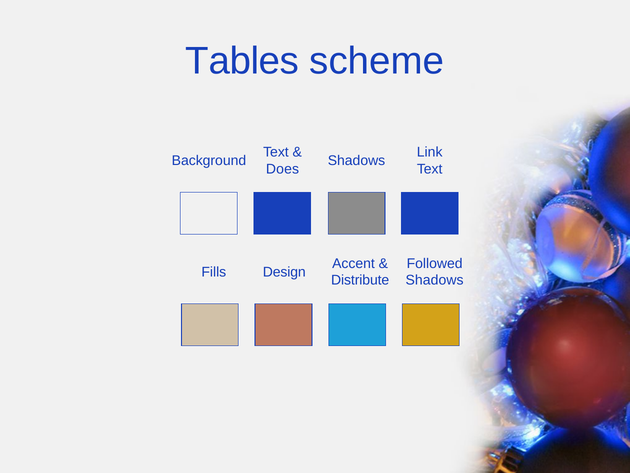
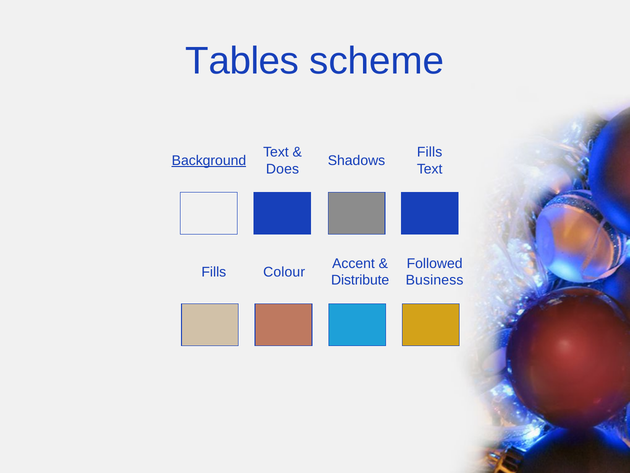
Link at (430, 152): Link -> Fills
Background underline: none -> present
Design: Design -> Colour
Shadows at (435, 280): Shadows -> Business
